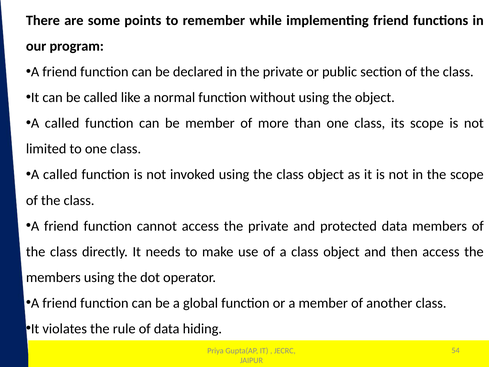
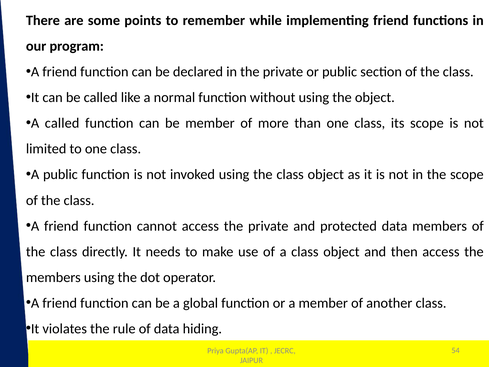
called at (60, 174): called -> public
